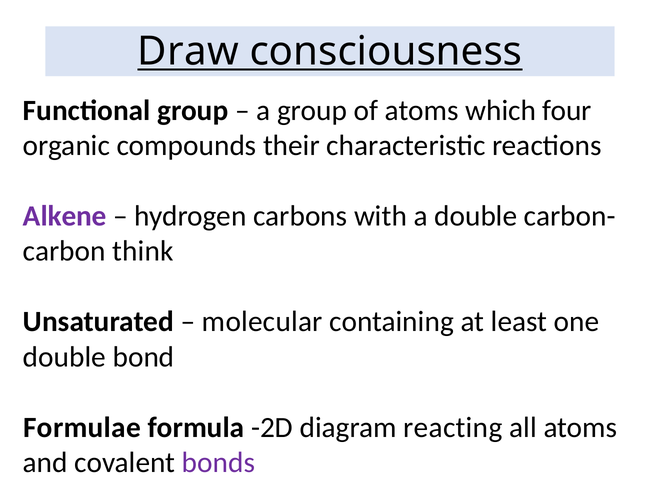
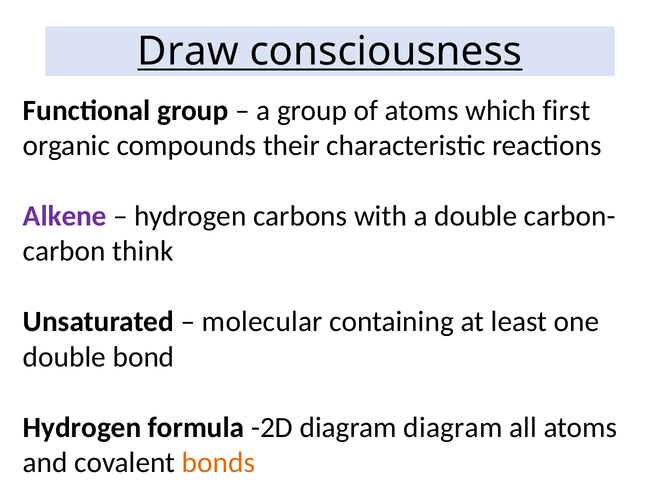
four: four -> first
Formulae at (82, 427): Formulae -> Hydrogen
diagram reacting: reacting -> diagram
bonds colour: purple -> orange
